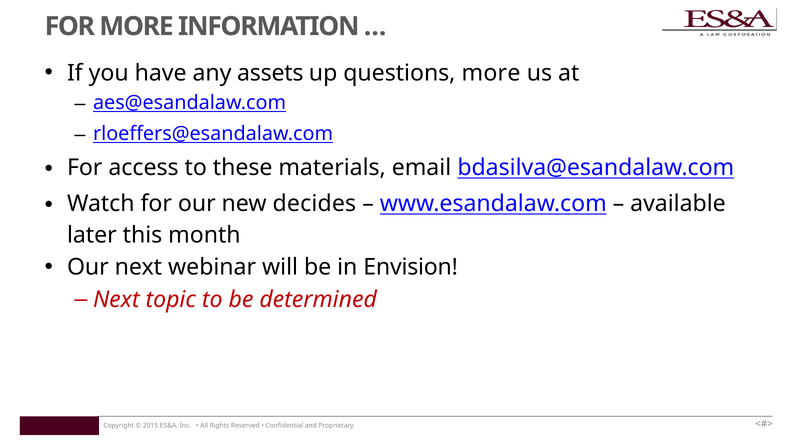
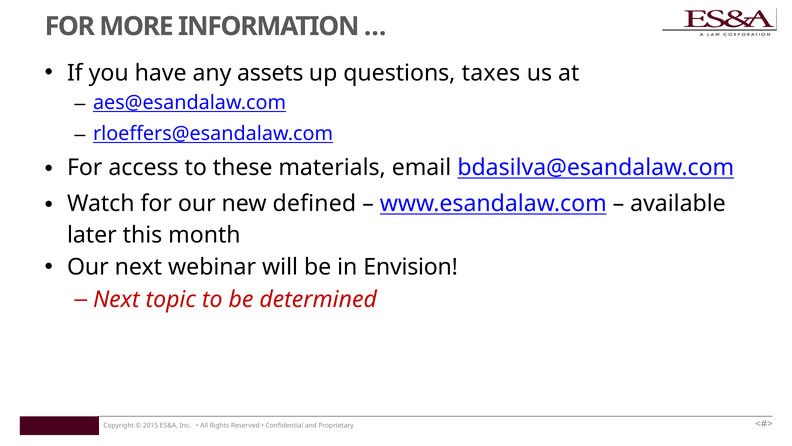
questions more: more -> taxes
decides: decides -> defined
